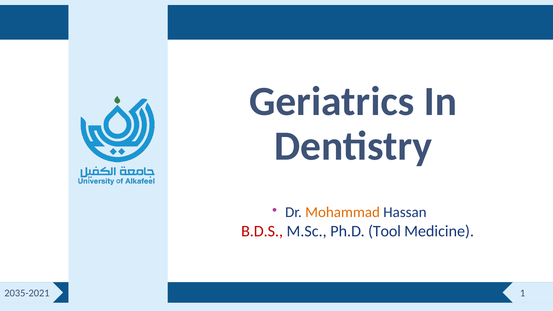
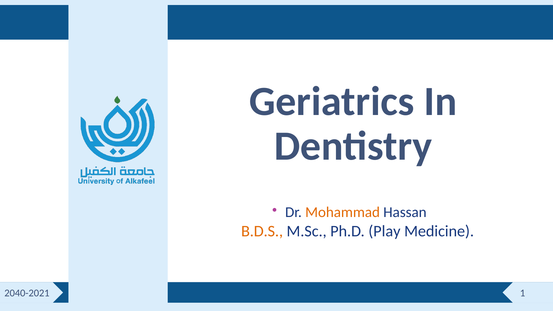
B.D.S colour: red -> orange
Tool: Tool -> Play
2035-2021: 2035-2021 -> 2040-2021
